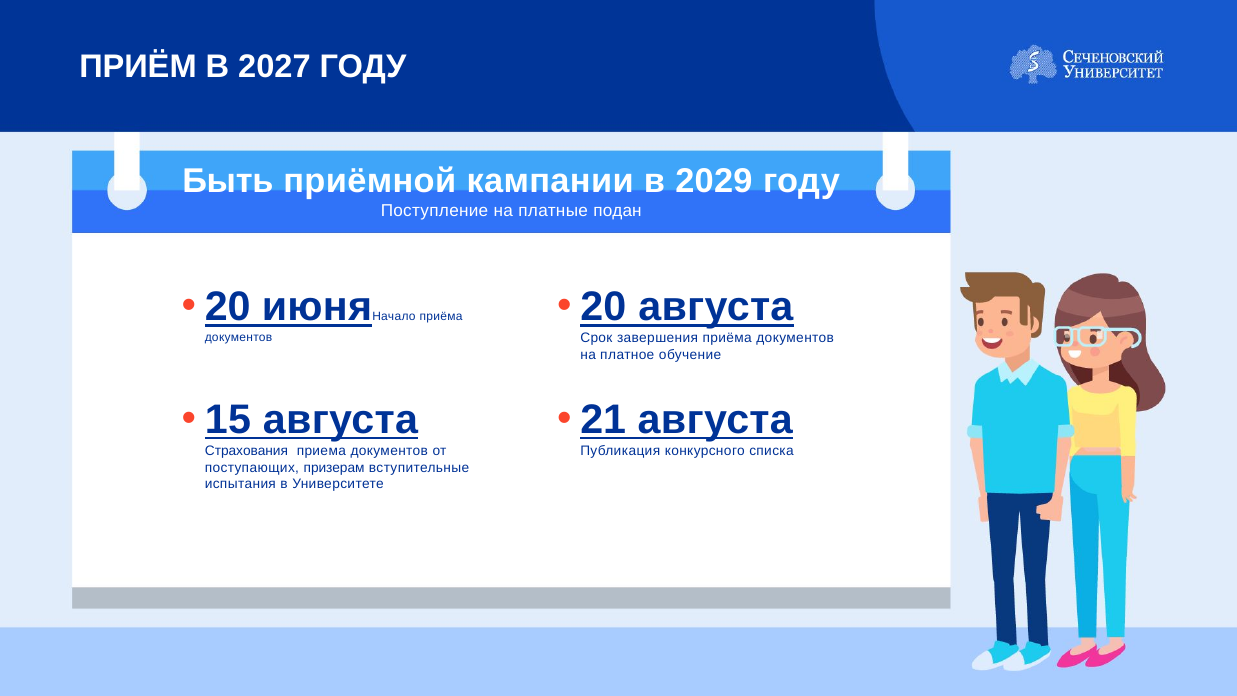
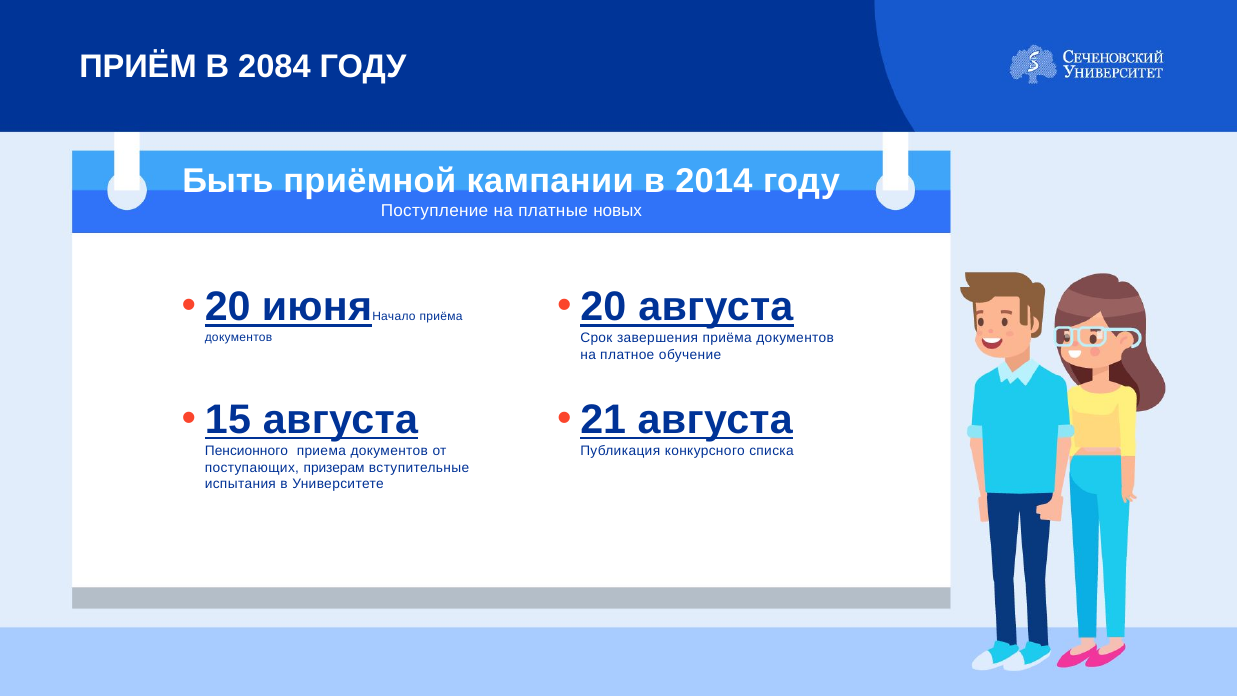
2027: 2027 -> 2084
2029: 2029 -> 2014
подан: подан -> новых
Страхования: Страхования -> Пенсионного
